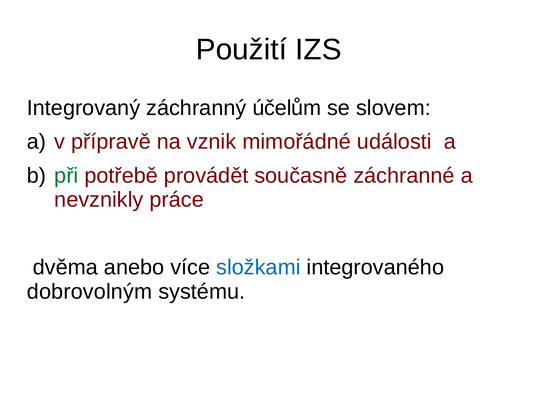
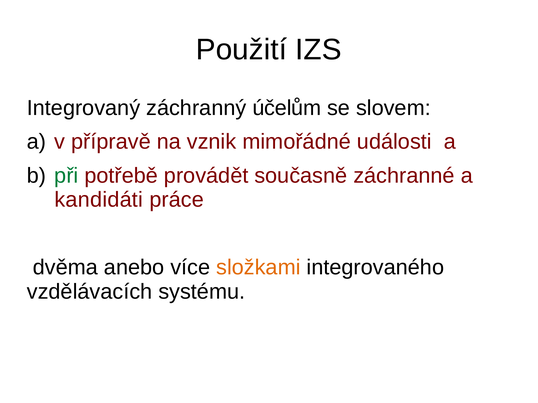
nevznikly: nevznikly -> kandidáti
složkami colour: blue -> orange
dobrovolným: dobrovolným -> vzdělávacích
